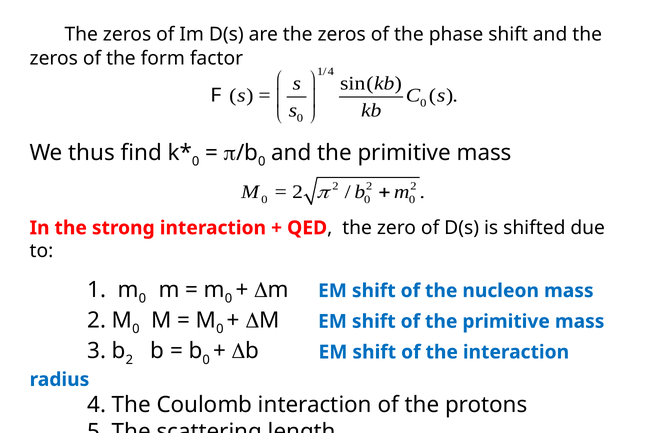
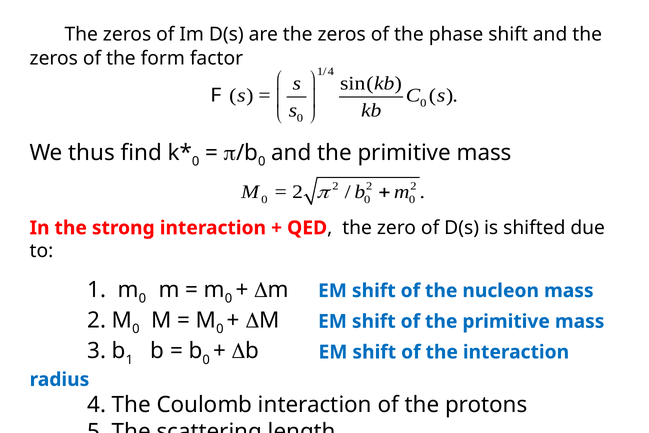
b 2: 2 -> 1
